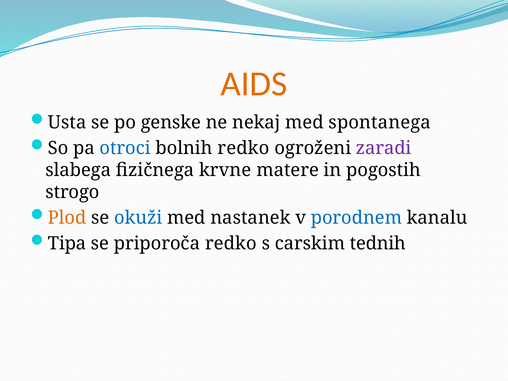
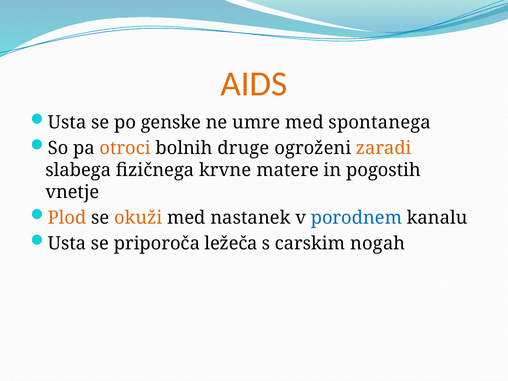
nekaj: nekaj -> umre
otroci colour: blue -> orange
bolnih redko: redko -> druge
zaradi colour: purple -> orange
strogo: strogo -> vnetje
okuži colour: blue -> orange
Tipa at (67, 243): Tipa -> Usta
priporoča redko: redko -> ležeča
tednih: tednih -> nogah
